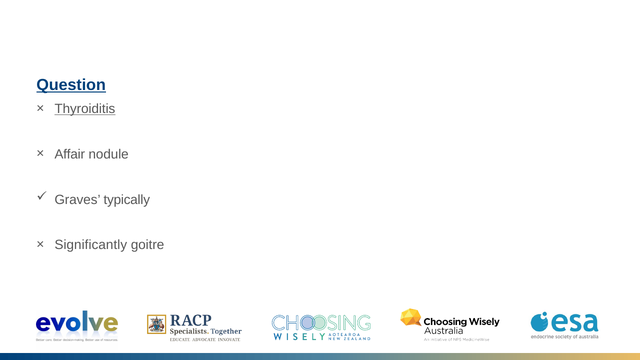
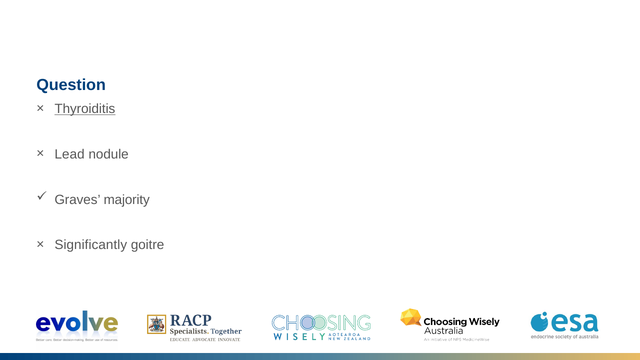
Question underline: present -> none
Affair: Affair -> Lead
typically: typically -> majority
